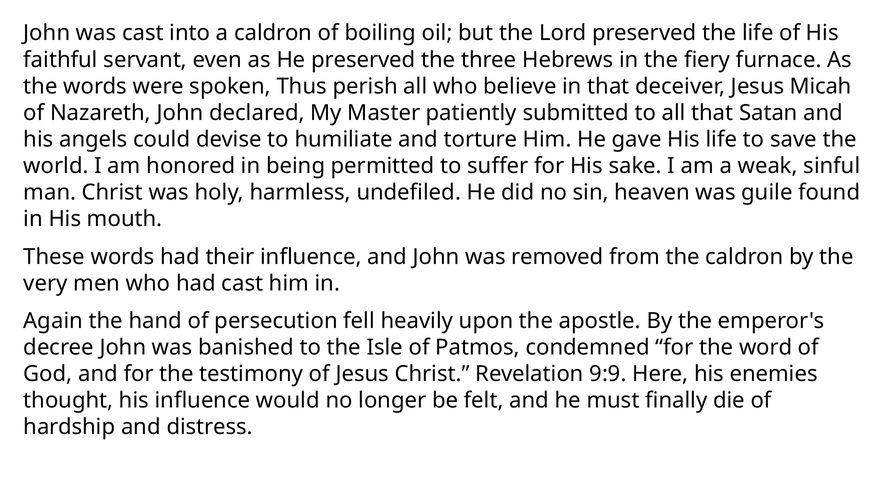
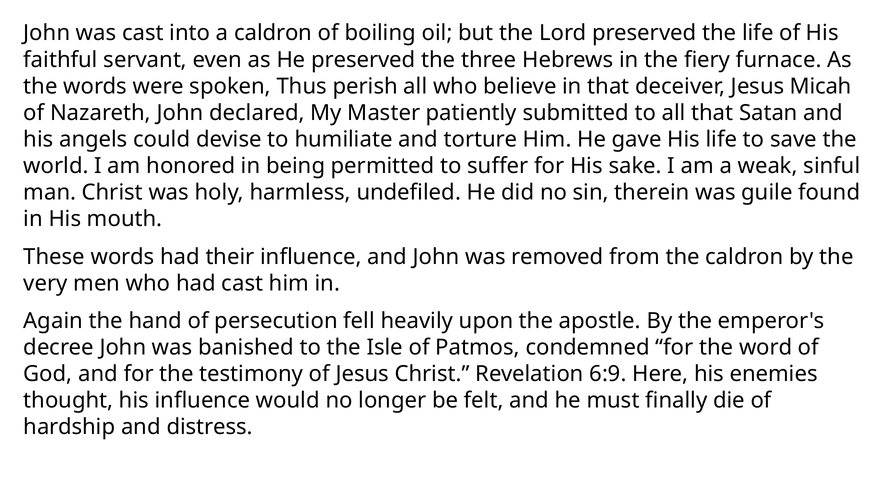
heaven: heaven -> therein
9:9: 9:9 -> 6:9
